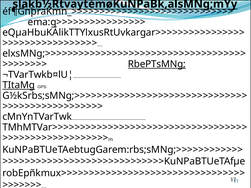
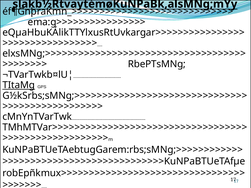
RbePTsMNg underline: present -> none
